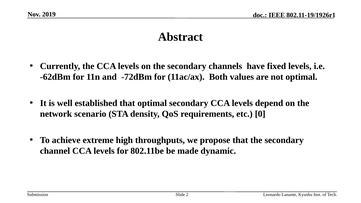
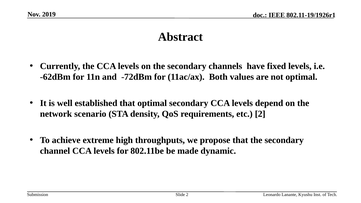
etc 0: 0 -> 2
